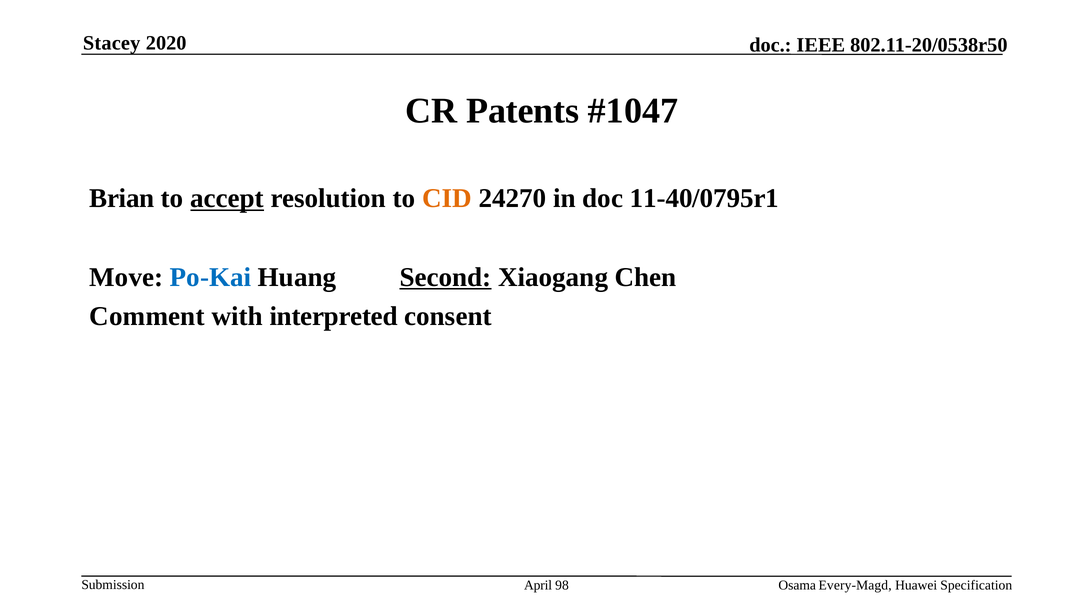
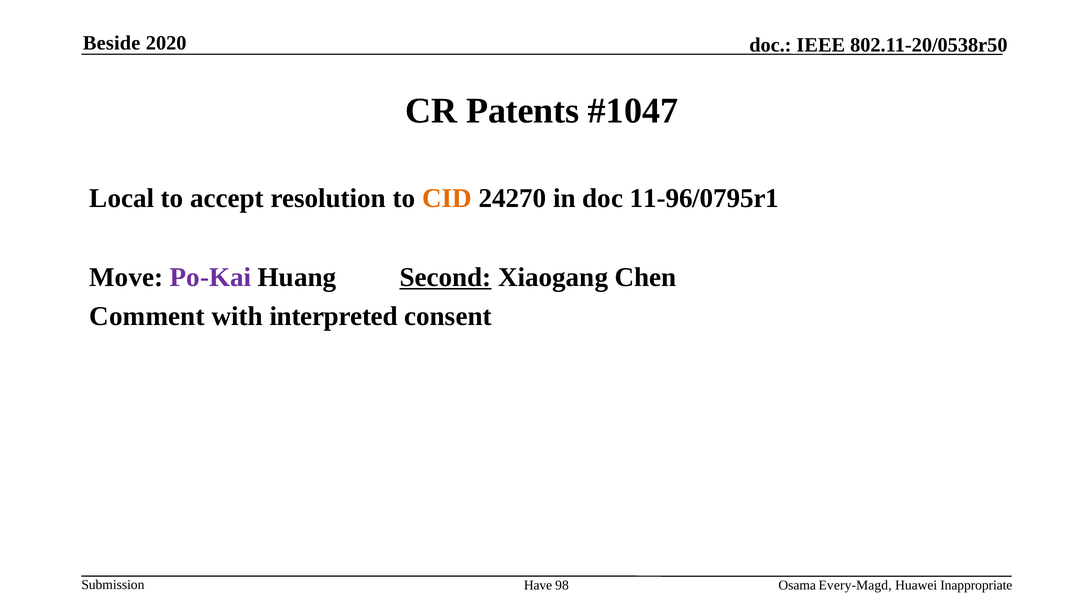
Stacey: Stacey -> Beside
Brian: Brian -> Local
accept underline: present -> none
11-40/0795r1: 11-40/0795r1 -> 11-96/0795r1
Po-Kai colour: blue -> purple
April: April -> Have
Specification: Specification -> Inappropriate
